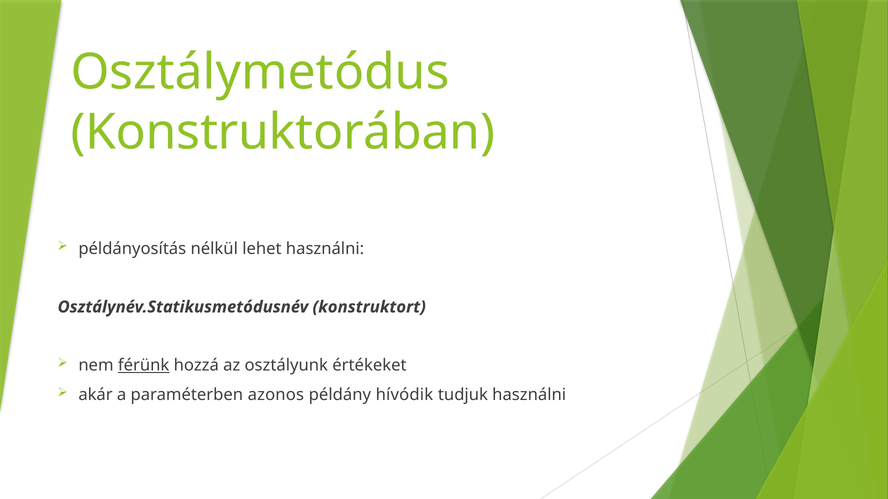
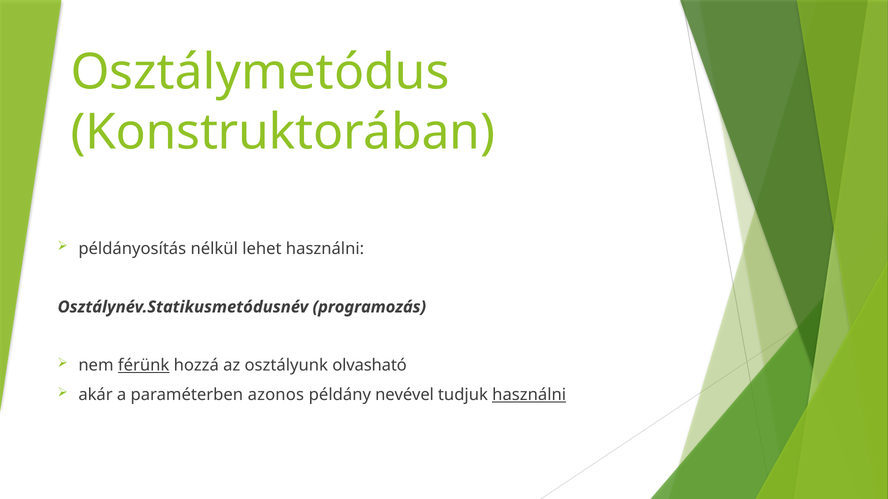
konstruktort: konstruktort -> programozás
értékeket: értékeket -> olvasható
hívódik: hívódik -> nevével
használni at (529, 395) underline: none -> present
